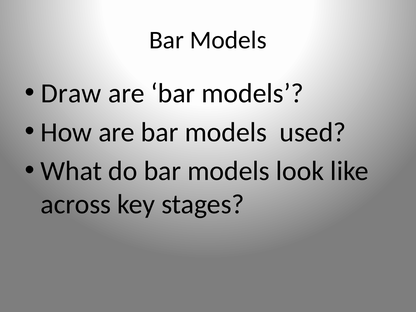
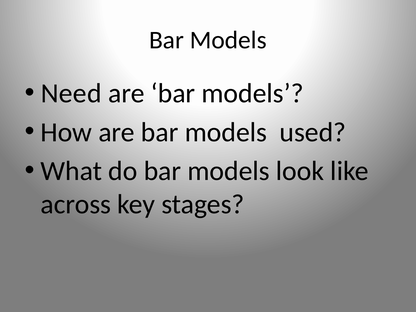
Draw: Draw -> Need
